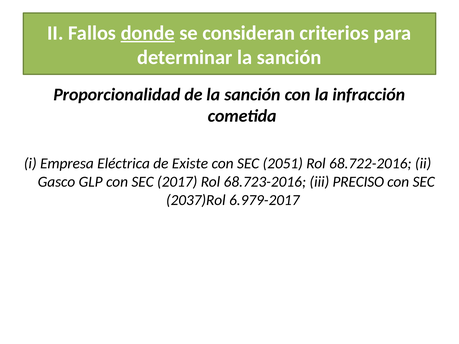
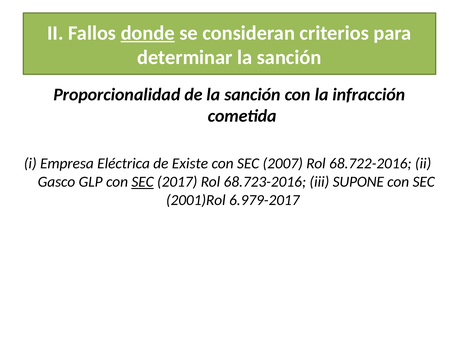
2051: 2051 -> 2007
SEC at (143, 182) underline: none -> present
PRECISO: PRECISO -> SUPONE
2037)Rol: 2037)Rol -> 2001)Rol
